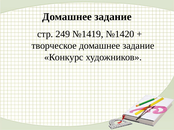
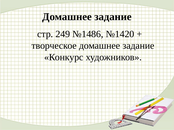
№1419: №1419 -> №1486
